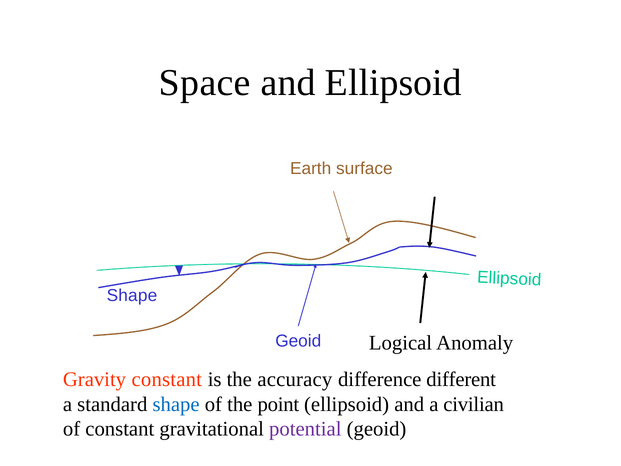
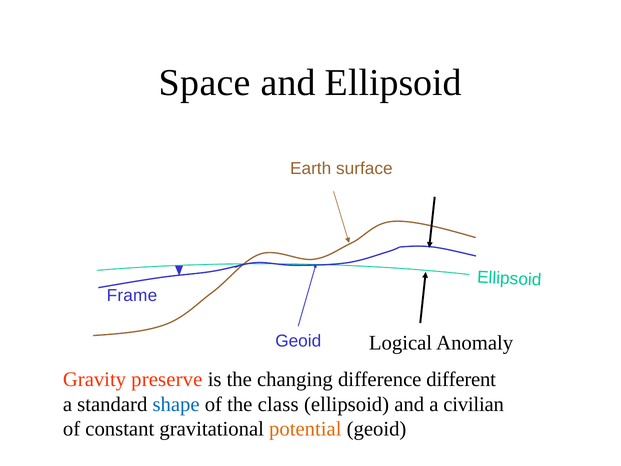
Shape at (132, 295): Shape -> Frame
Gravity constant: constant -> preserve
accuracy: accuracy -> changing
point: point -> class
potential colour: purple -> orange
